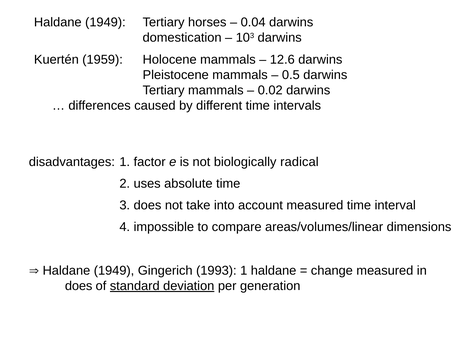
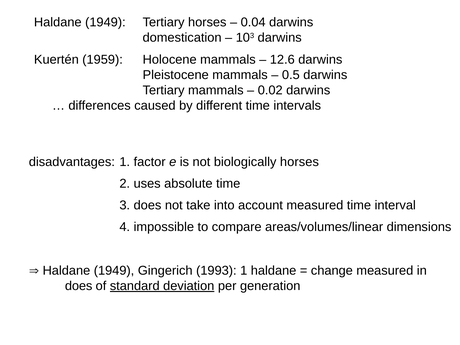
biologically radical: radical -> horses
